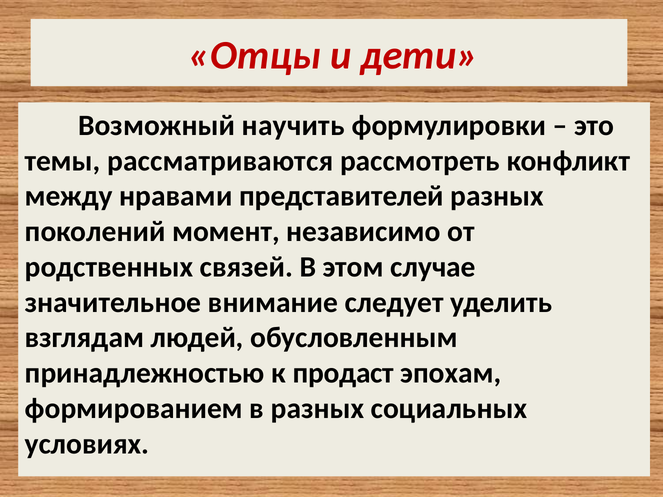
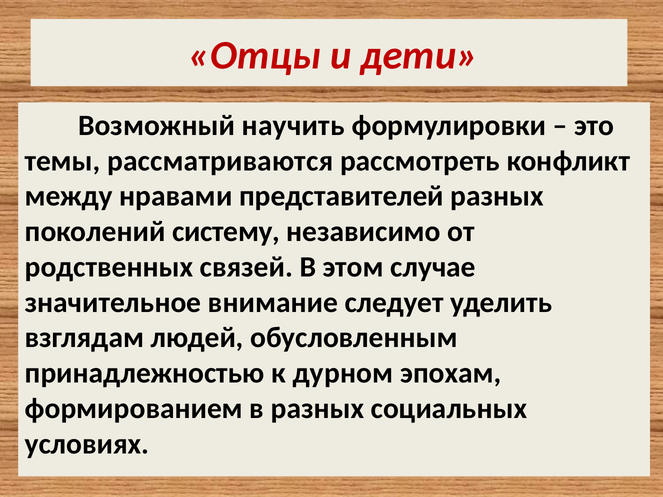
момент: момент -> систему
продаст: продаст -> дурном
